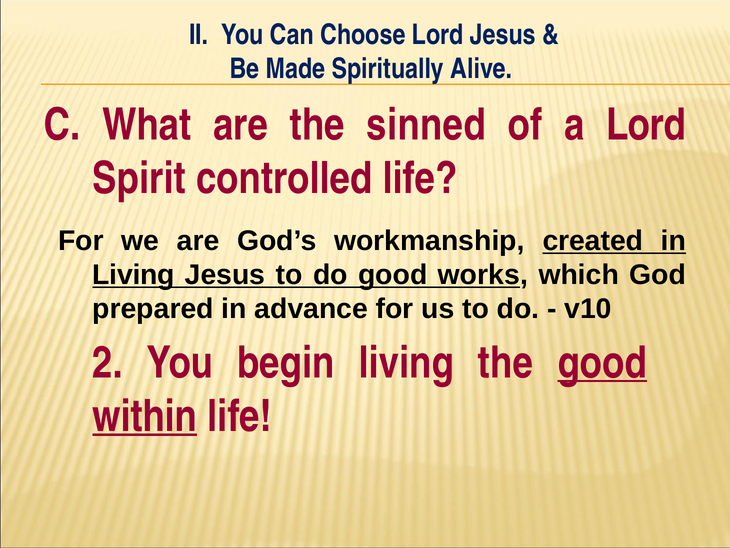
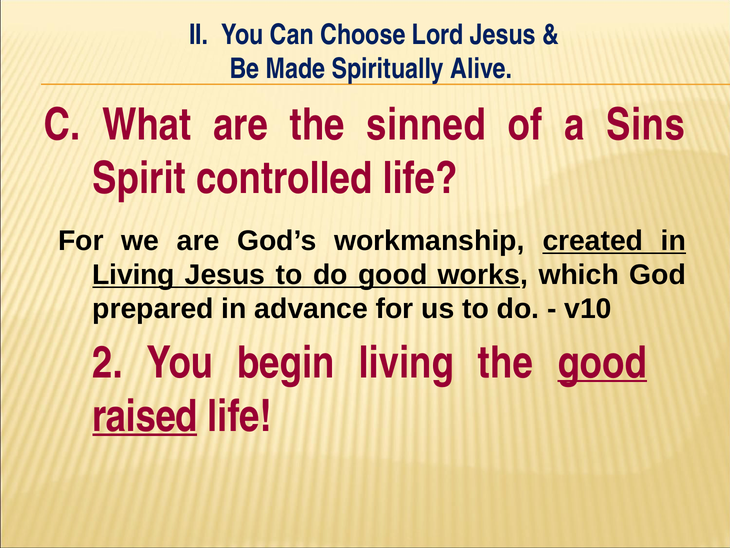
a Lord: Lord -> Sins
within: within -> raised
